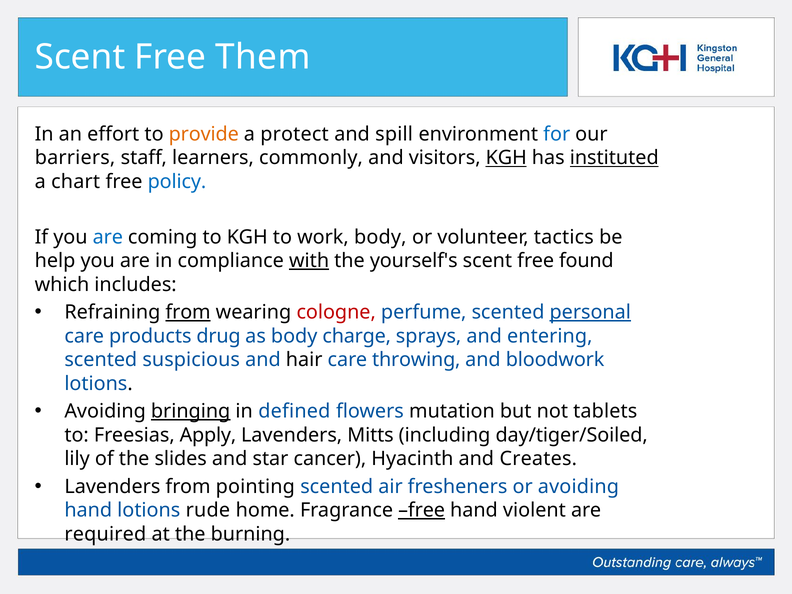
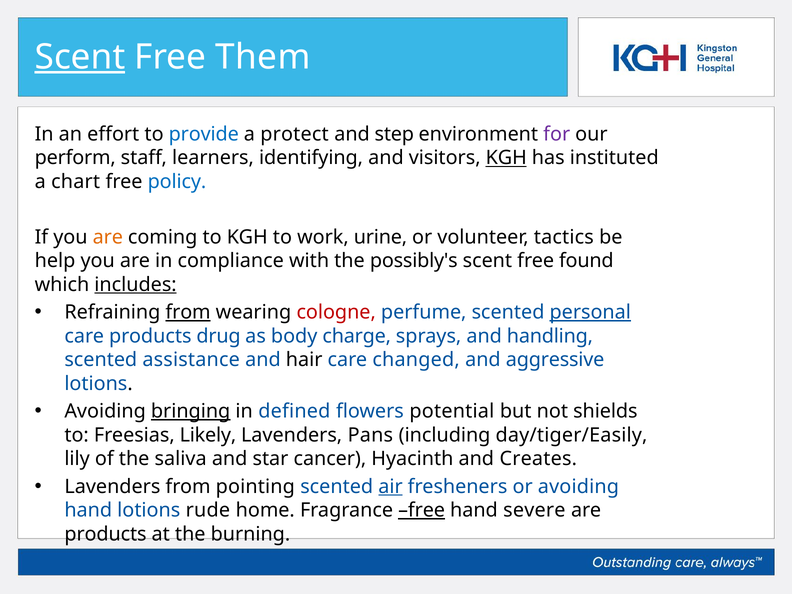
Scent at (80, 57) underline: none -> present
provide colour: orange -> blue
spill: spill -> step
for colour: blue -> purple
barriers: barriers -> perform
commonly: commonly -> identifying
instituted underline: present -> none
are at (108, 237) colour: blue -> orange
work body: body -> urine
with underline: present -> none
yourself's: yourself's -> possibly's
includes underline: none -> present
entering: entering -> handling
suspicious: suspicious -> assistance
throwing: throwing -> changed
bloodwork: bloodwork -> aggressive
mutation: mutation -> potential
tablets: tablets -> shields
Apply: Apply -> Likely
Mitts: Mitts -> Pans
day/tiger/Soiled: day/tiger/Soiled -> day/tiger/Easily
slides: slides -> saliva
air underline: none -> present
violent: violent -> severe
required at (105, 534): required -> products
